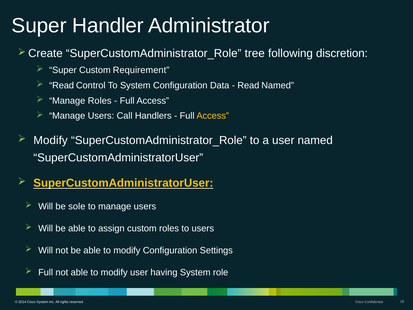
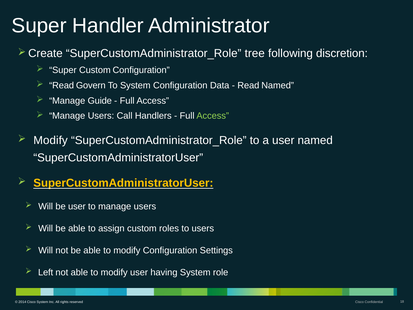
Custom Requirement: Requirement -> Configuration
Control: Control -> Govern
Manage Roles: Roles -> Guide
Access at (213, 116) colour: yellow -> light green
be sole: sole -> user
Full at (46, 272): Full -> Left
